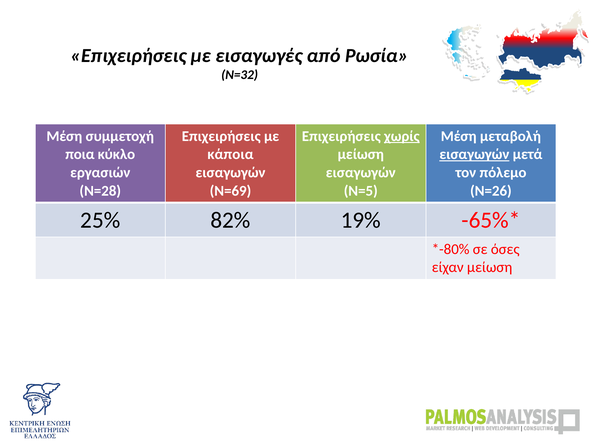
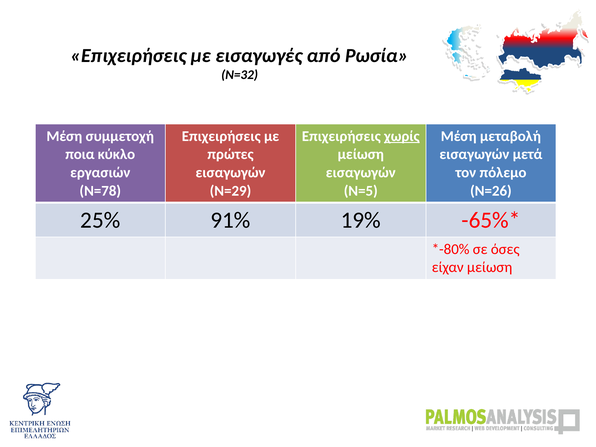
κάποια: κάποια -> πρώτες
εισαγωγών at (474, 154) underline: present -> none
Ν=28: Ν=28 -> Ν=78
Ν=69: Ν=69 -> Ν=29
82%: 82% -> 91%
